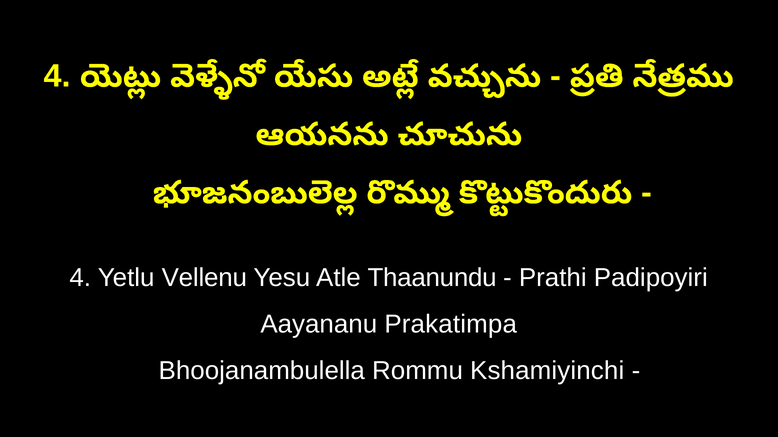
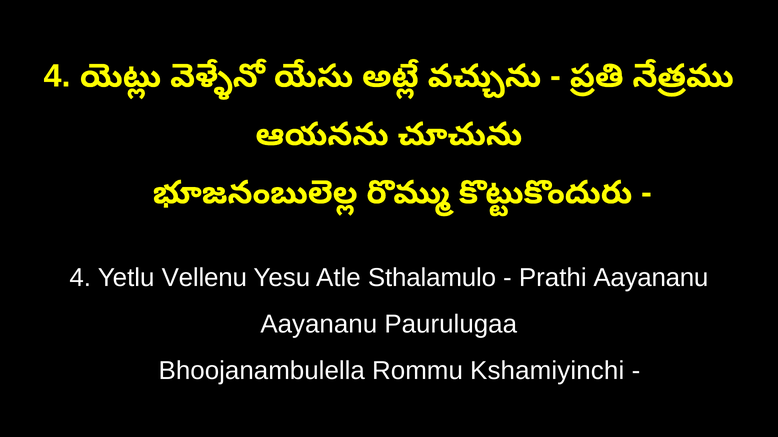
Thaanundu: Thaanundu -> Sthalamulo
Prathi Padipoyiri: Padipoyiri -> Aayananu
Prakatimpa: Prakatimpa -> Paurulugaa
